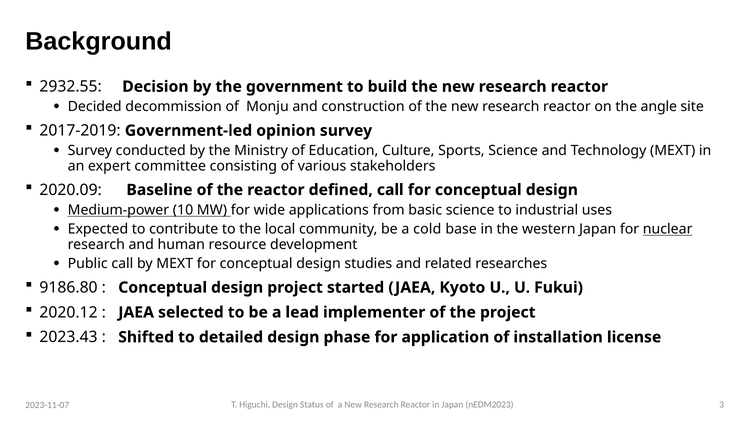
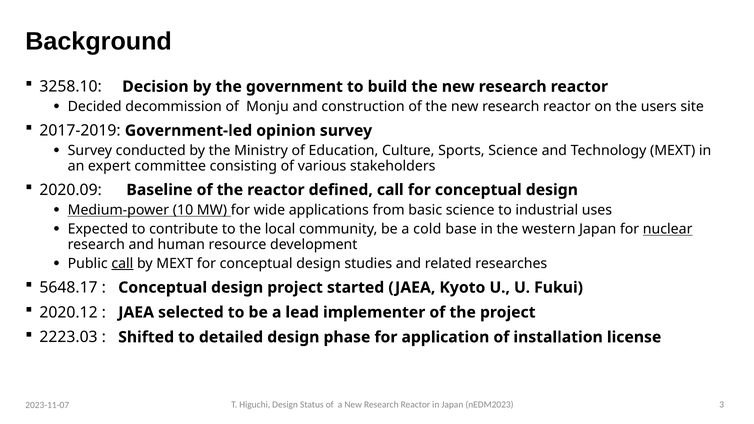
2932.55: 2932.55 -> 3258.10
angle: angle -> users
call at (122, 264) underline: none -> present
9186.80: 9186.80 -> 5648.17
2023.43: 2023.43 -> 2223.03
